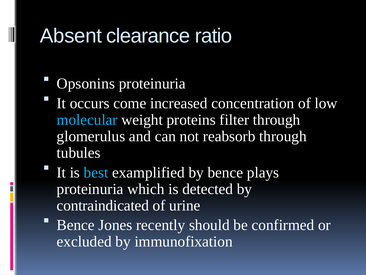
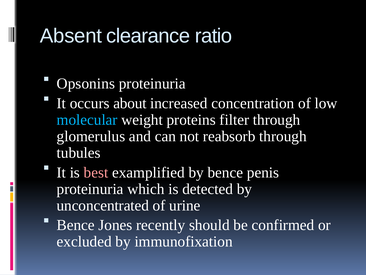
come: come -> about
best colour: light blue -> pink
plays: plays -> penis
contraindicated: contraindicated -> unconcentrated
